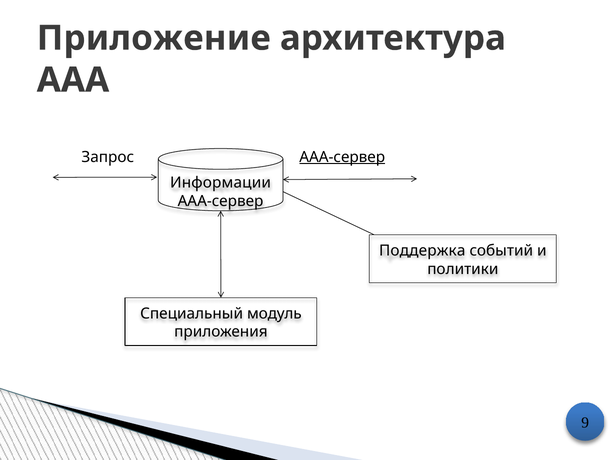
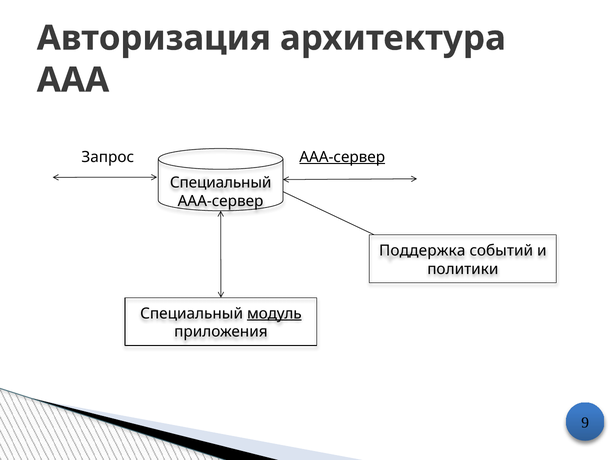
Приложение: Приложение -> Авторизация
Информации at (221, 183): Информации -> Специальный
модуль underline: none -> present
